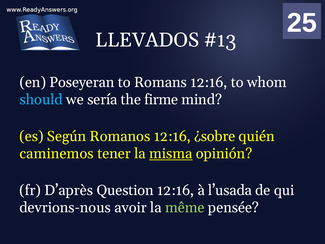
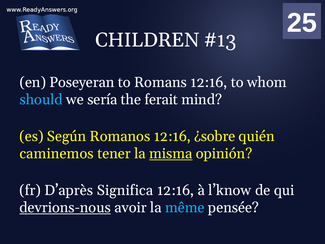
LLEVADOS: LLEVADOS -> CHILDREN
firme: firme -> ferait
Question: Question -> Significa
l’usada: l’usada -> l’know
devrions-nous underline: none -> present
même colour: light green -> light blue
